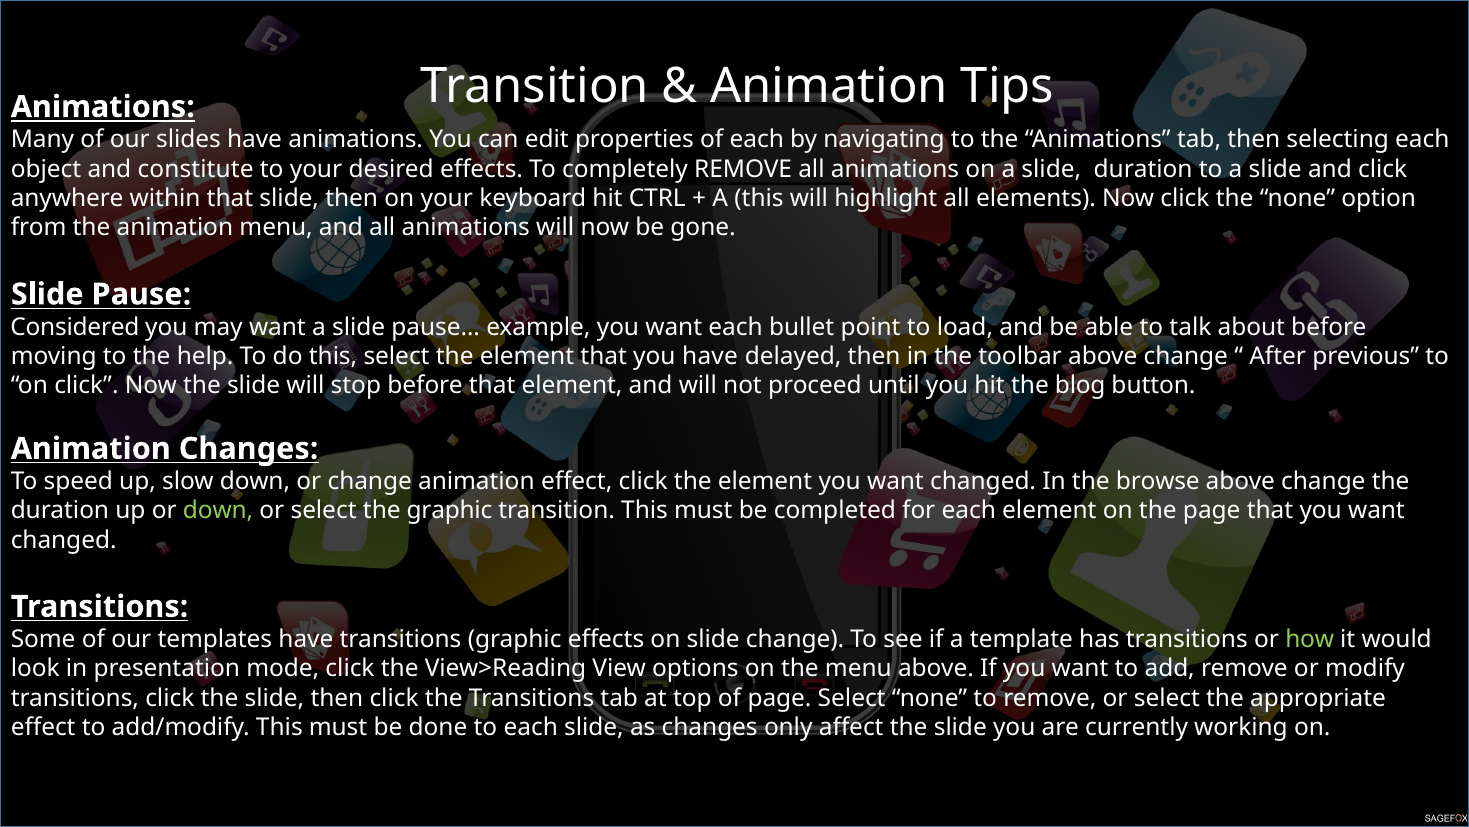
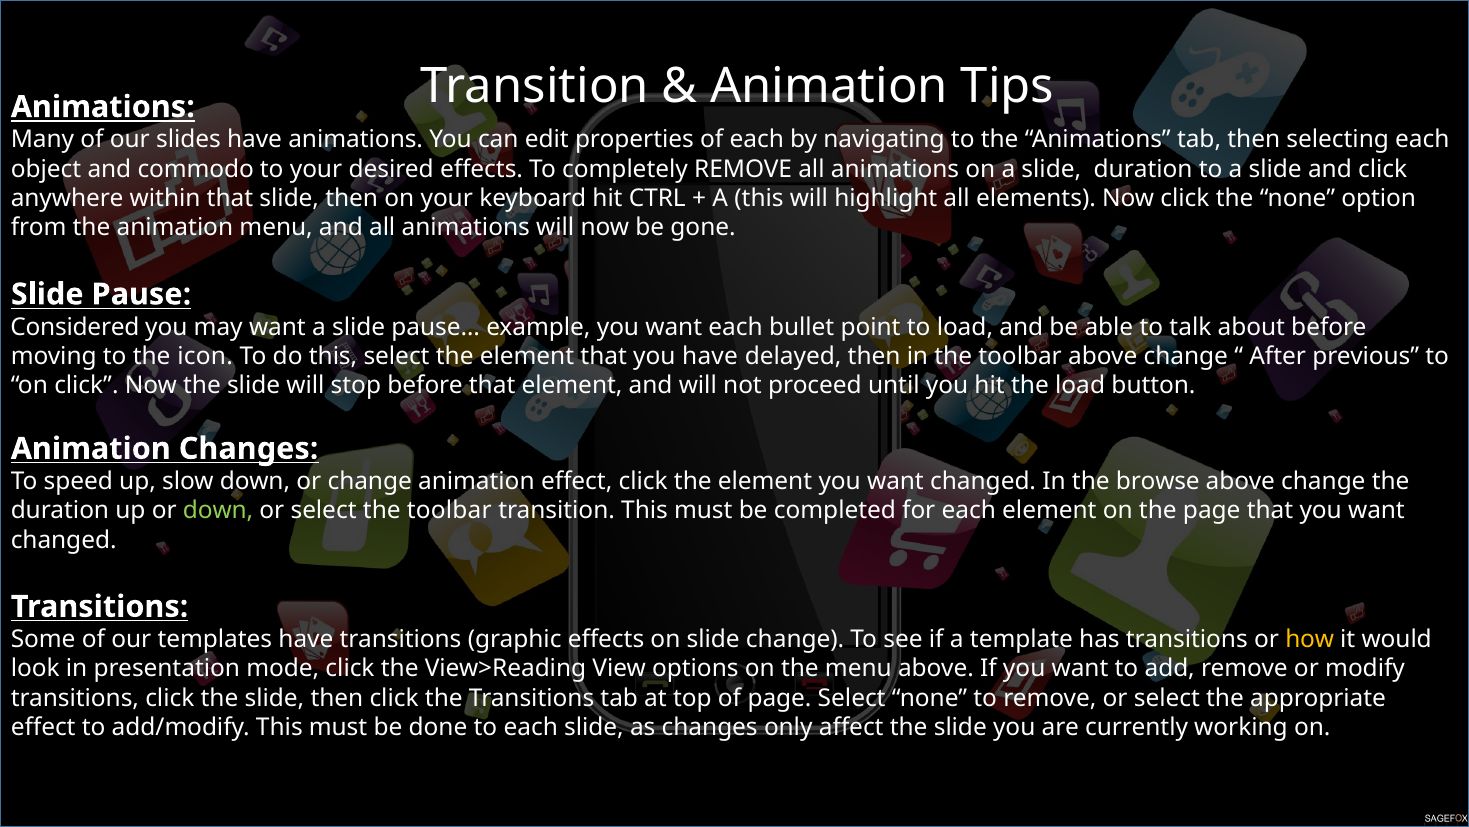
constitute: constitute -> commodo
help: help -> icon
the blog: blog -> load
select the graphic: graphic -> toolbar
how colour: light green -> yellow
